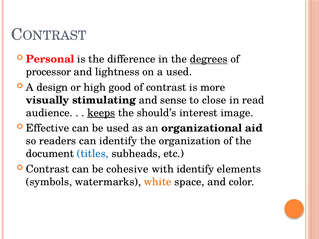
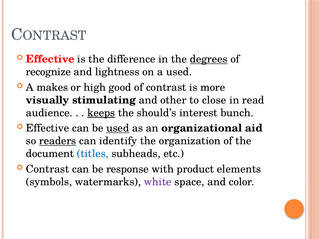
Personal at (50, 59): Personal -> Effective
processor: processor -> recognize
design: design -> makes
sense: sense -> other
image: image -> bunch
used at (118, 128) underline: none -> present
readers underline: none -> present
cohesive: cohesive -> response
with identify: identify -> product
white colour: orange -> purple
